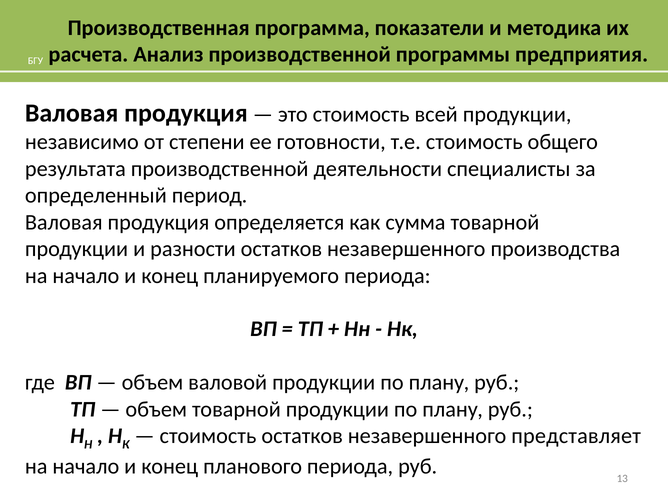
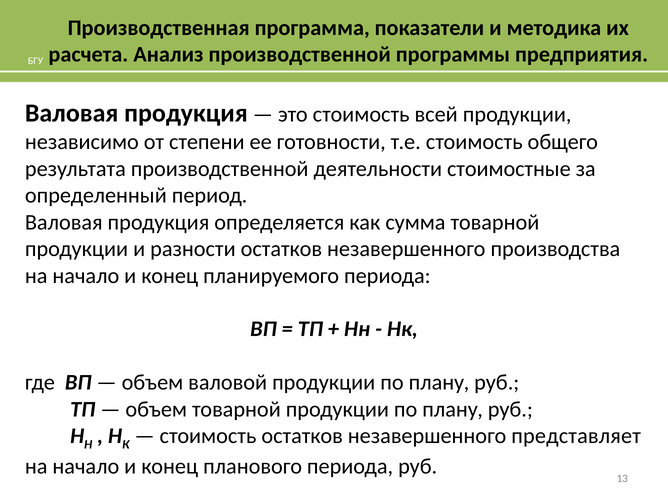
специалисты: специалисты -> стоимостные
